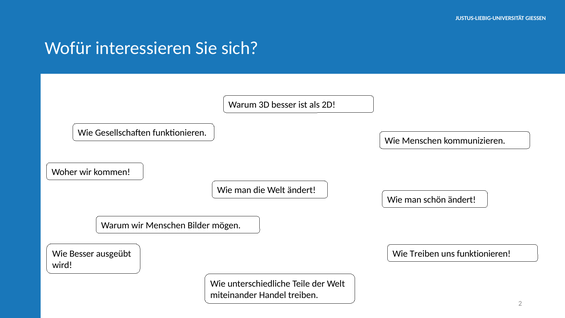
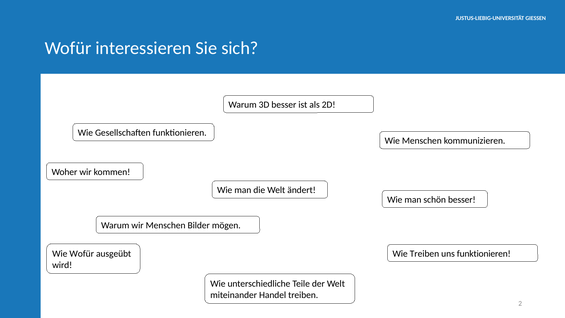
schön ändert: ändert -> besser
Wie Besser: Besser -> Wofür
